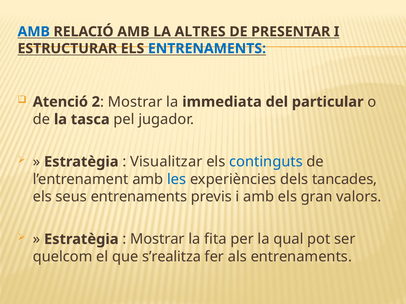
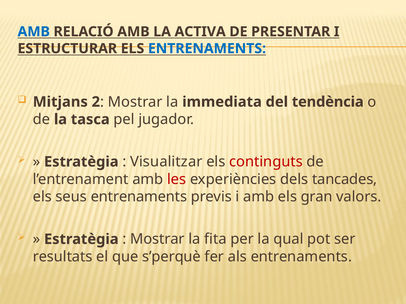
ALTRES: ALTRES -> ACTIVA
Atenció: Atenció -> Mitjans
particular: particular -> tendència
continguts colour: blue -> red
les colour: blue -> red
quelcom: quelcom -> resultats
s’realitza: s’realitza -> s’perquè
